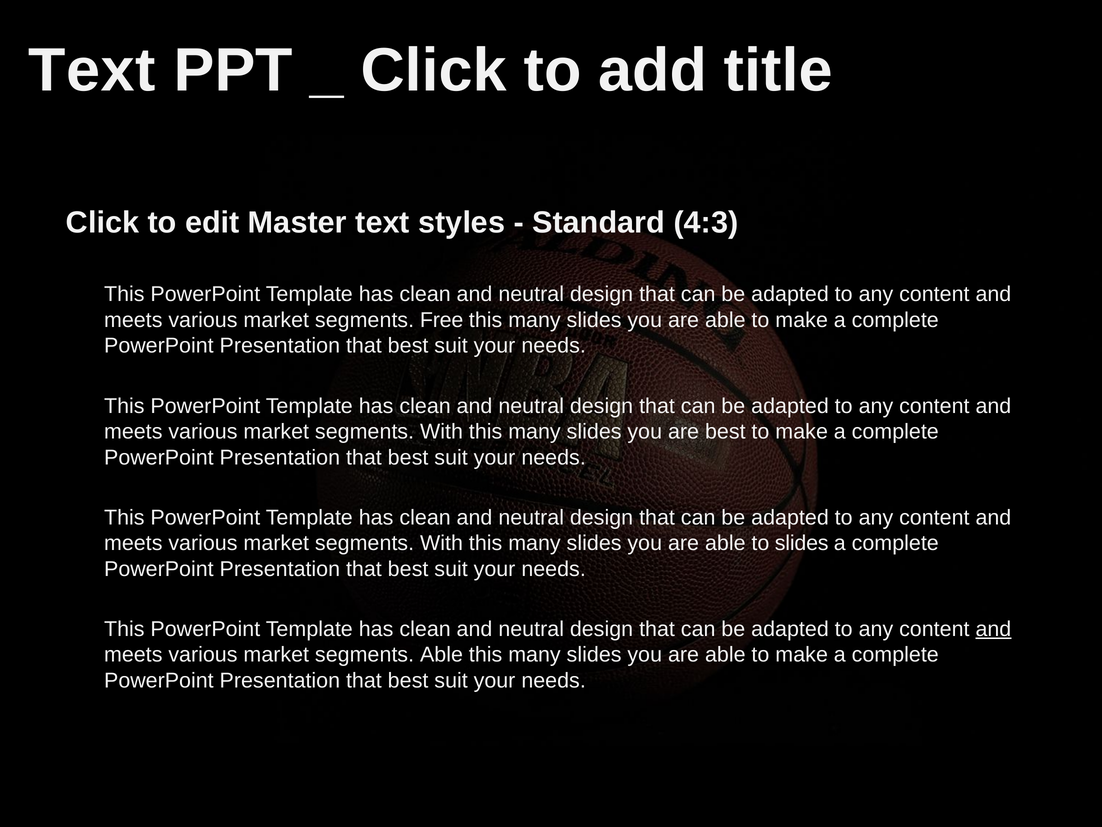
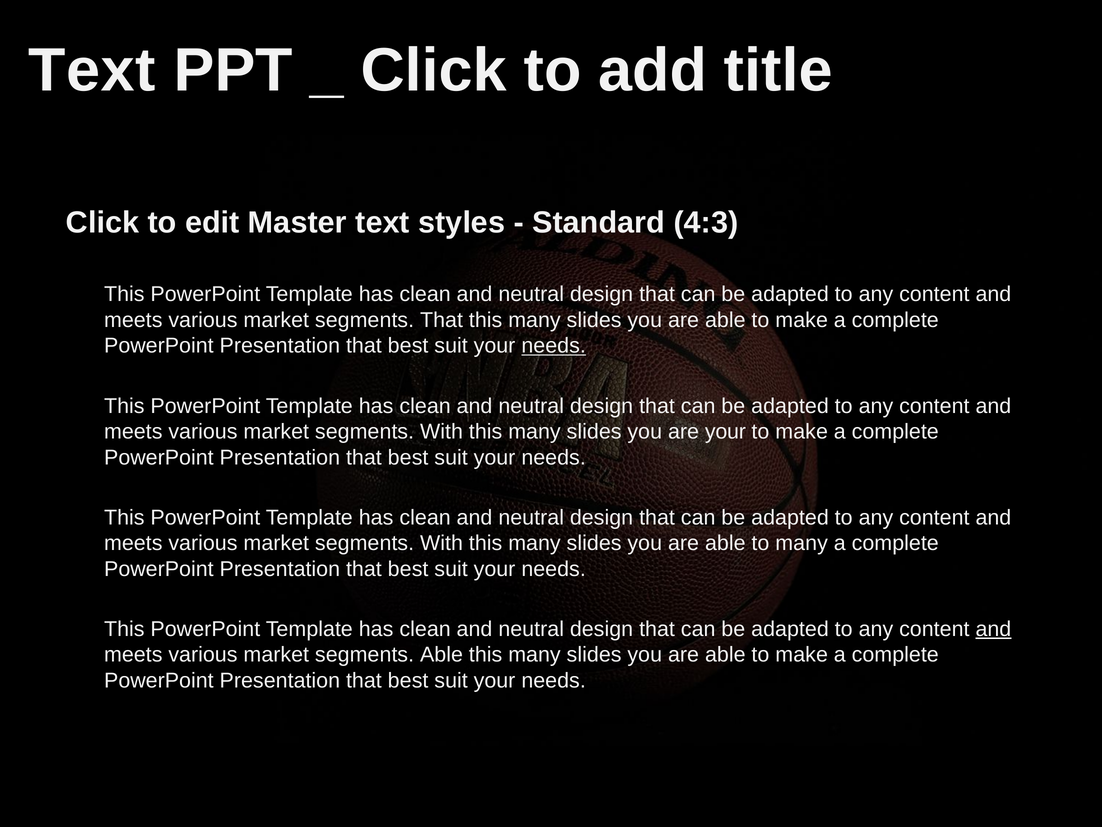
segments Free: Free -> That
needs at (554, 346) underline: none -> present
are best: best -> your
to slides: slides -> many
